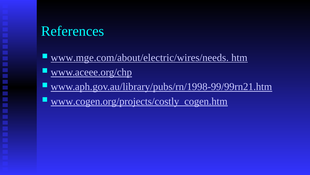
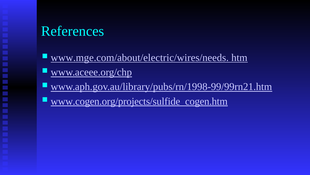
www.cogen.org/projects/costly_cogen.htm: www.cogen.org/projects/costly_cogen.htm -> www.cogen.org/projects/sulfide_cogen.htm
